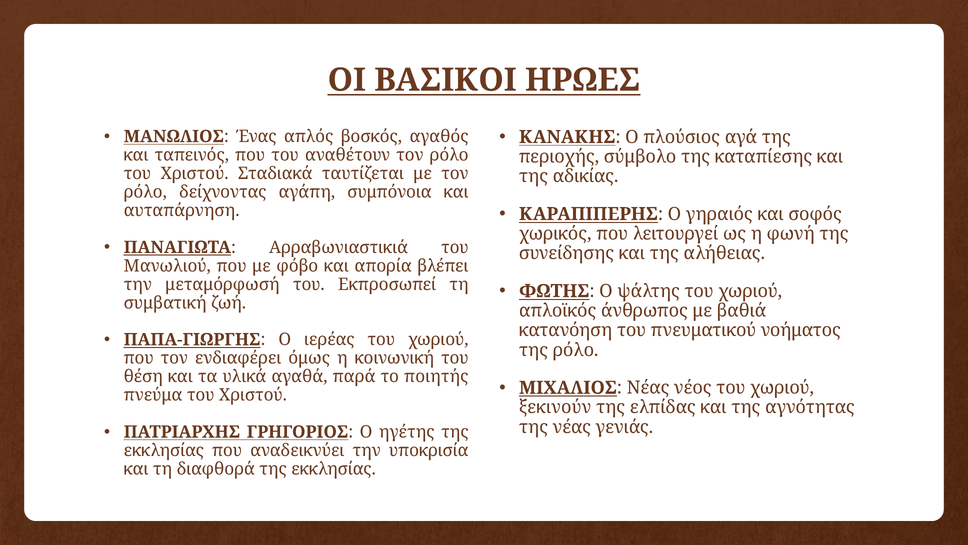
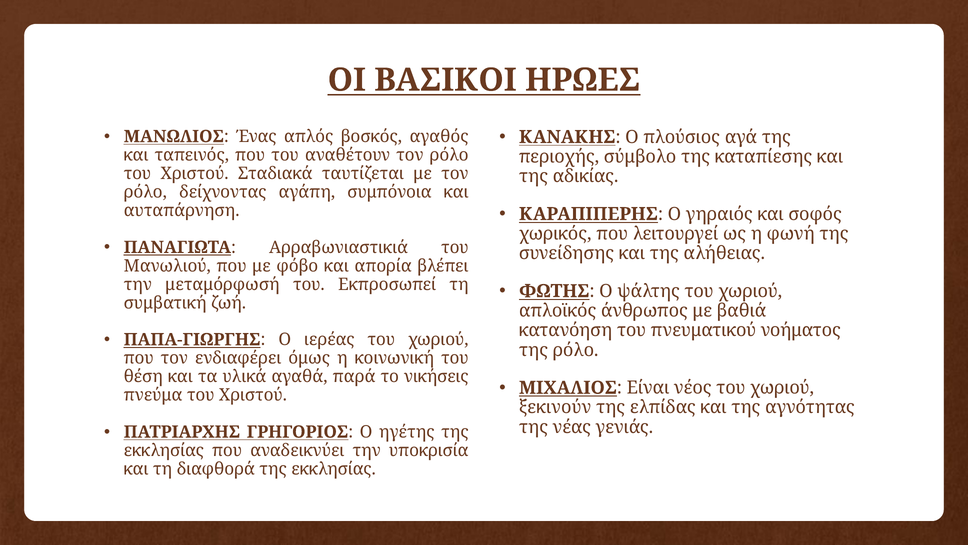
ποιητής: ποιητής -> νικήσεις
ΜΙΧΑΛΙΟΣ Νέας: Νέας -> Είναι
